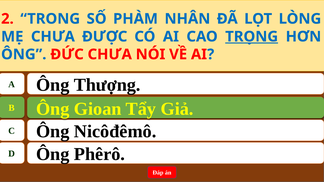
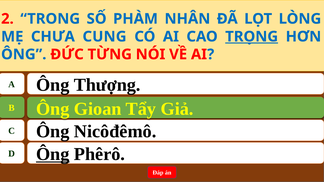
ĐƯỢC: ĐƯỢC -> CUNG
ĐỨC CHƯA: CHƯA -> TỪNG
Ông at (53, 154) underline: none -> present
